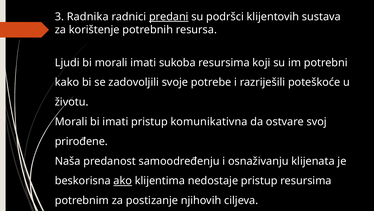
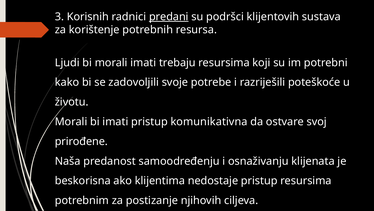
Radnika: Radnika -> Korisnih
sukoba: sukoba -> trebaju
ako underline: present -> none
